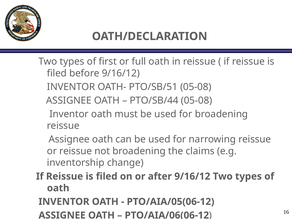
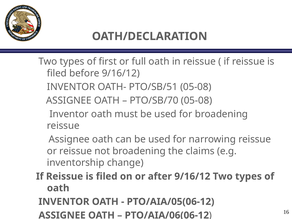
PTO/SB/44: PTO/SB/44 -> PTO/SB/70
